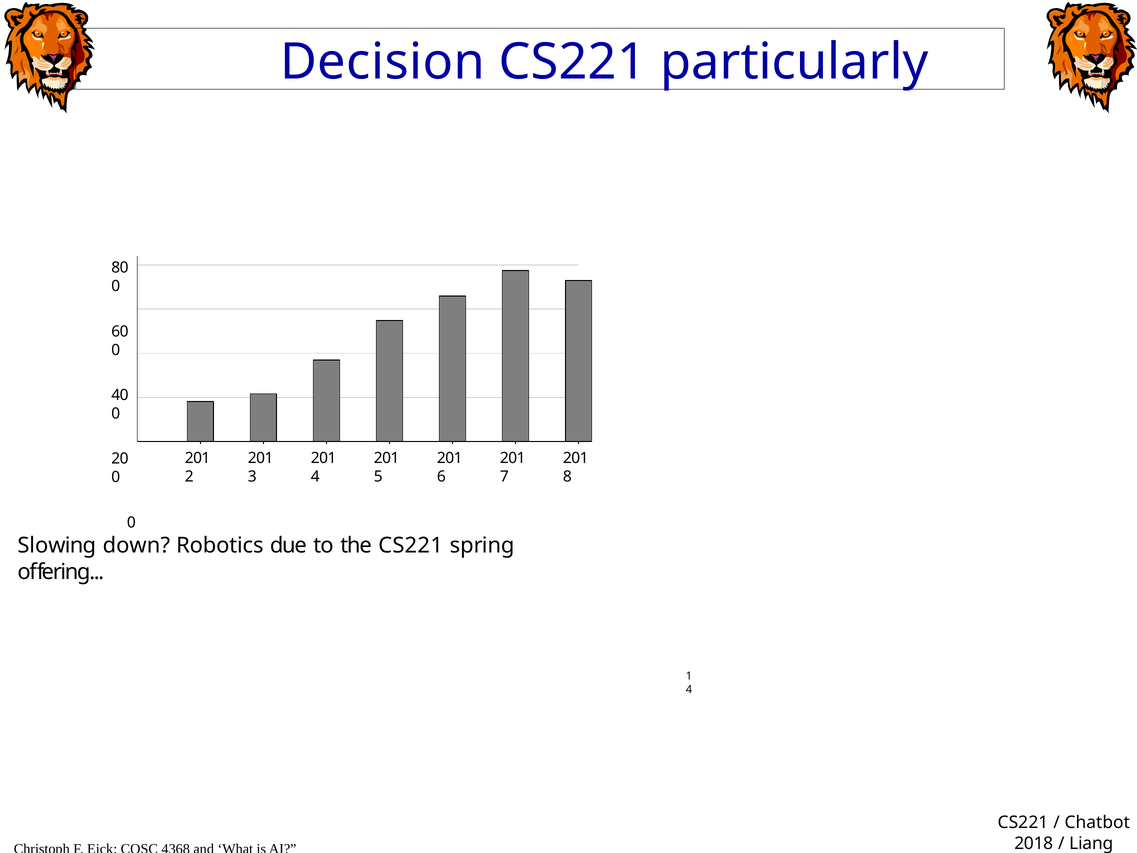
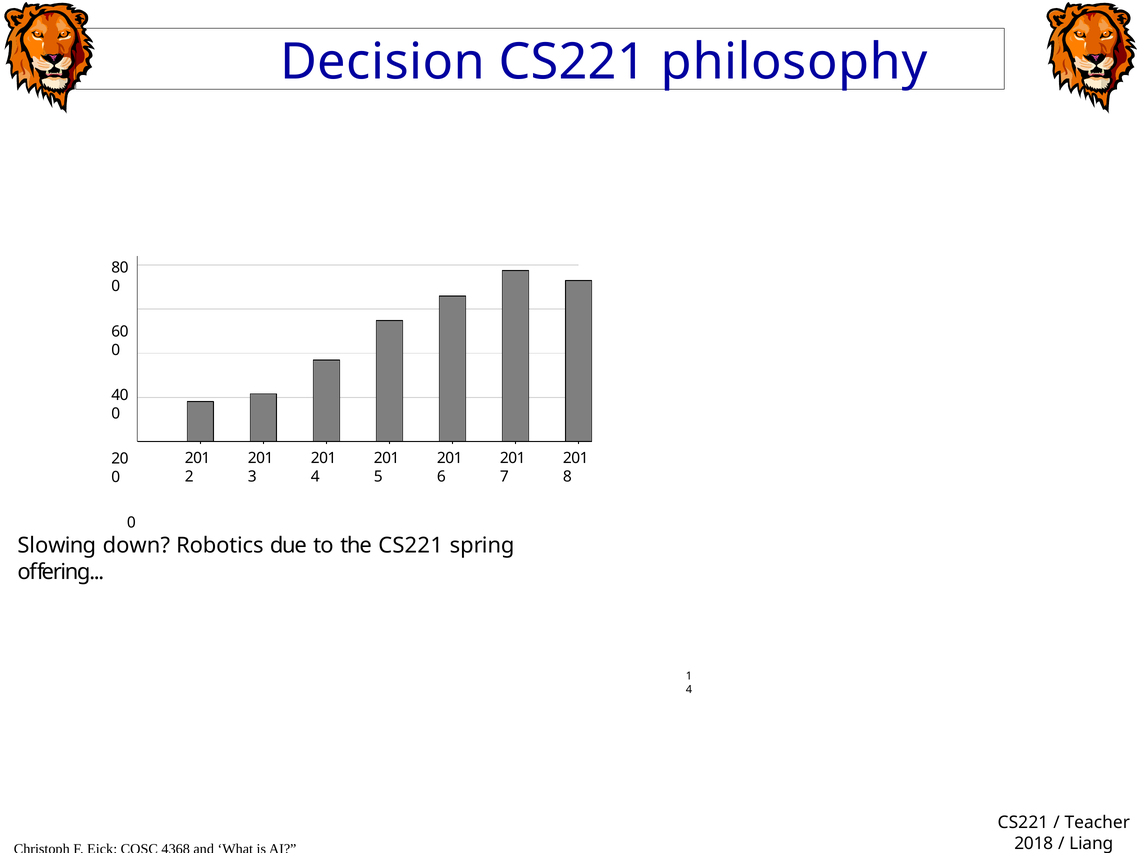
particularly: particularly -> philosophy
Chatbot: Chatbot -> Teacher
